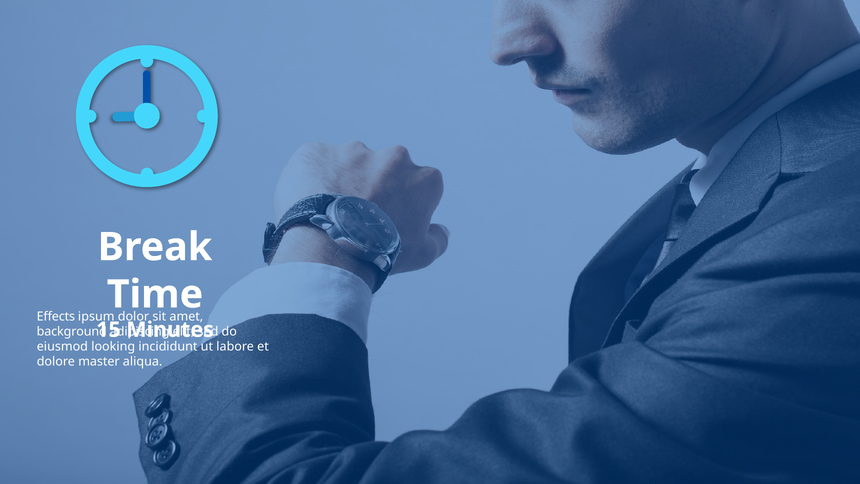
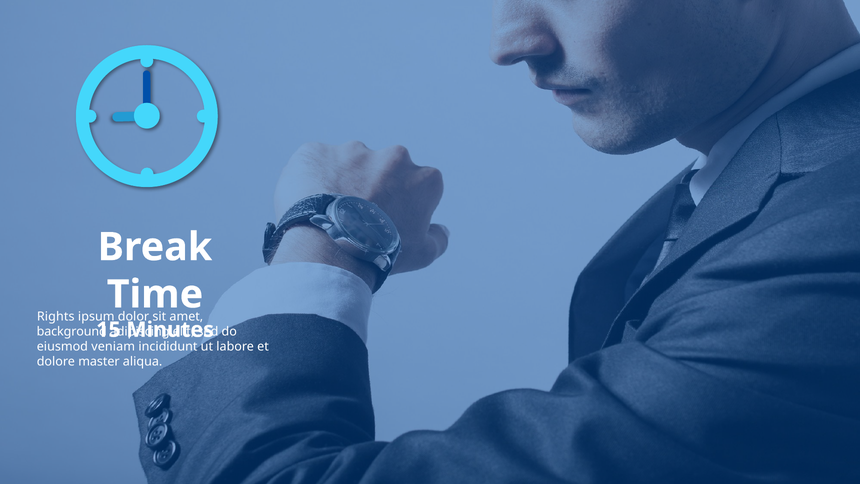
Effects: Effects -> Rights
looking: looking -> veniam
